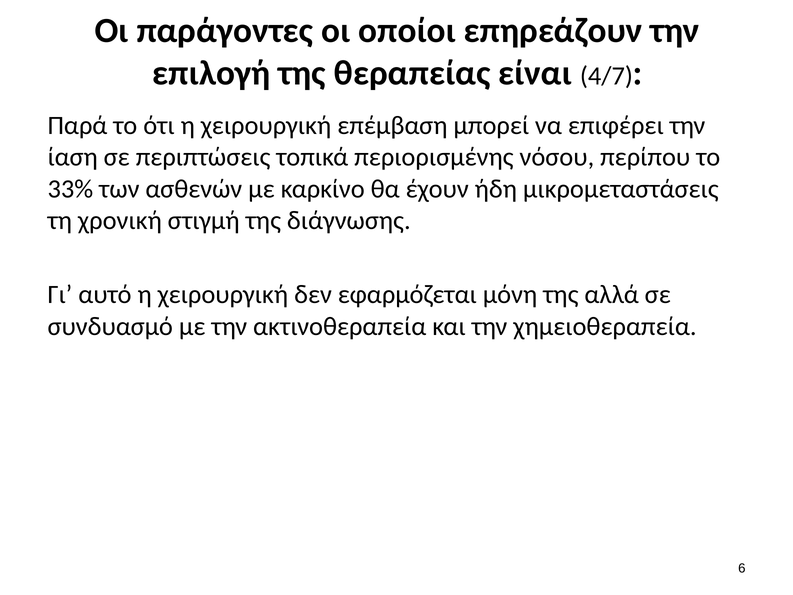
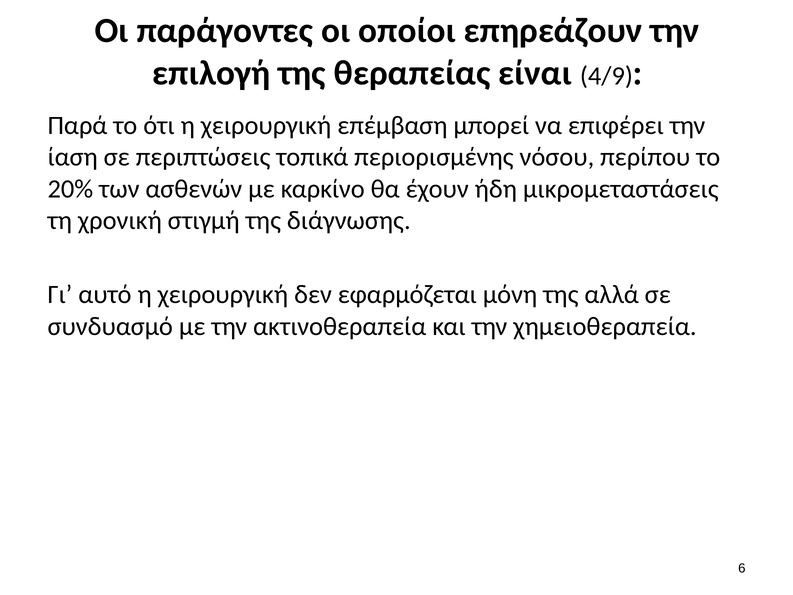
4/7: 4/7 -> 4/9
33%: 33% -> 20%
